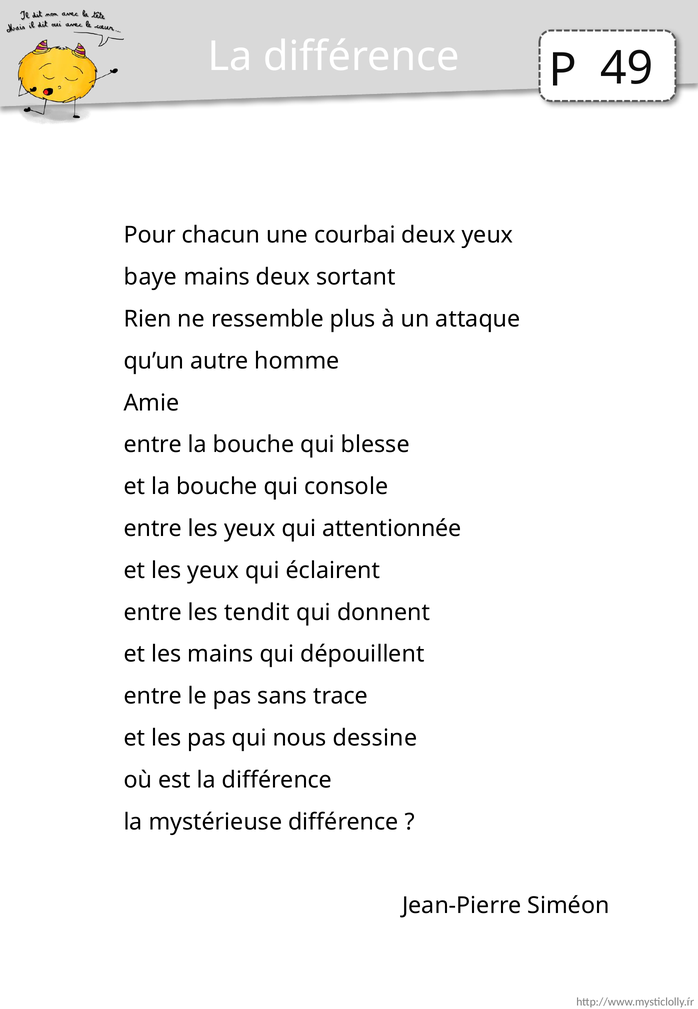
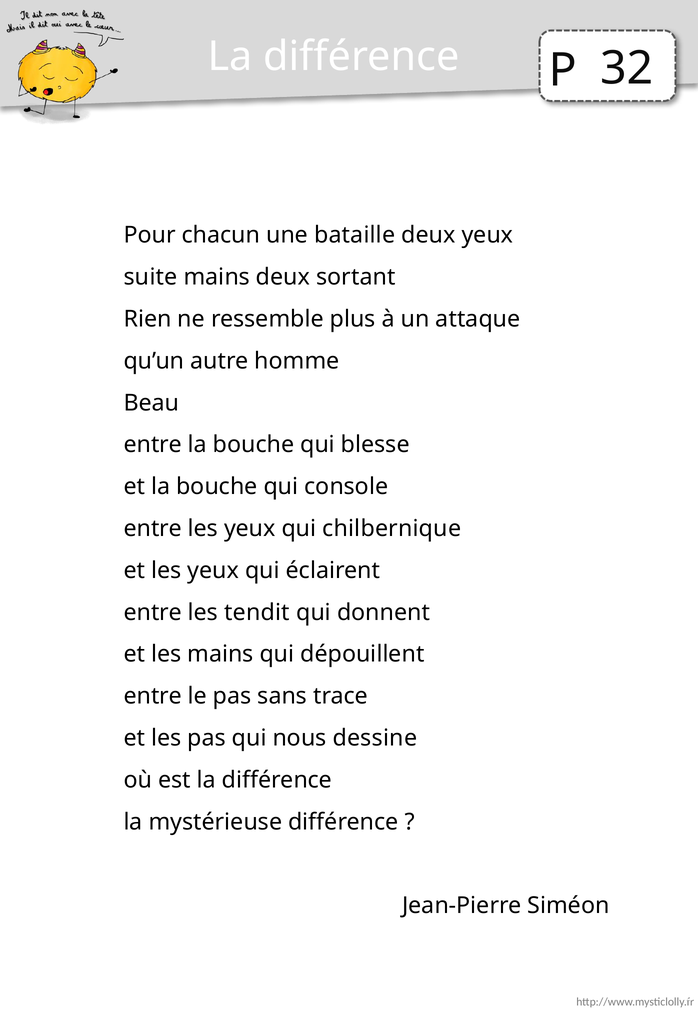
49: 49 -> 32
courbai: courbai -> bataille
baye: baye -> suite
Amie: Amie -> Beau
attentionnée: attentionnée -> chilbernique
